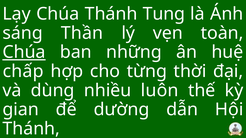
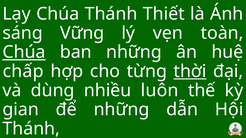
Tung: Tung -> Thiết
Thần: Thần -> Vững
thời underline: none -> present
để dường: dường -> những
